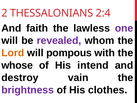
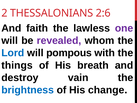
2:4: 2:4 -> 2:6
Lord colour: orange -> blue
whose: whose -> things
intend: intend -> breath
brightness colour: purple -> blue
clothes: clothes -> change
